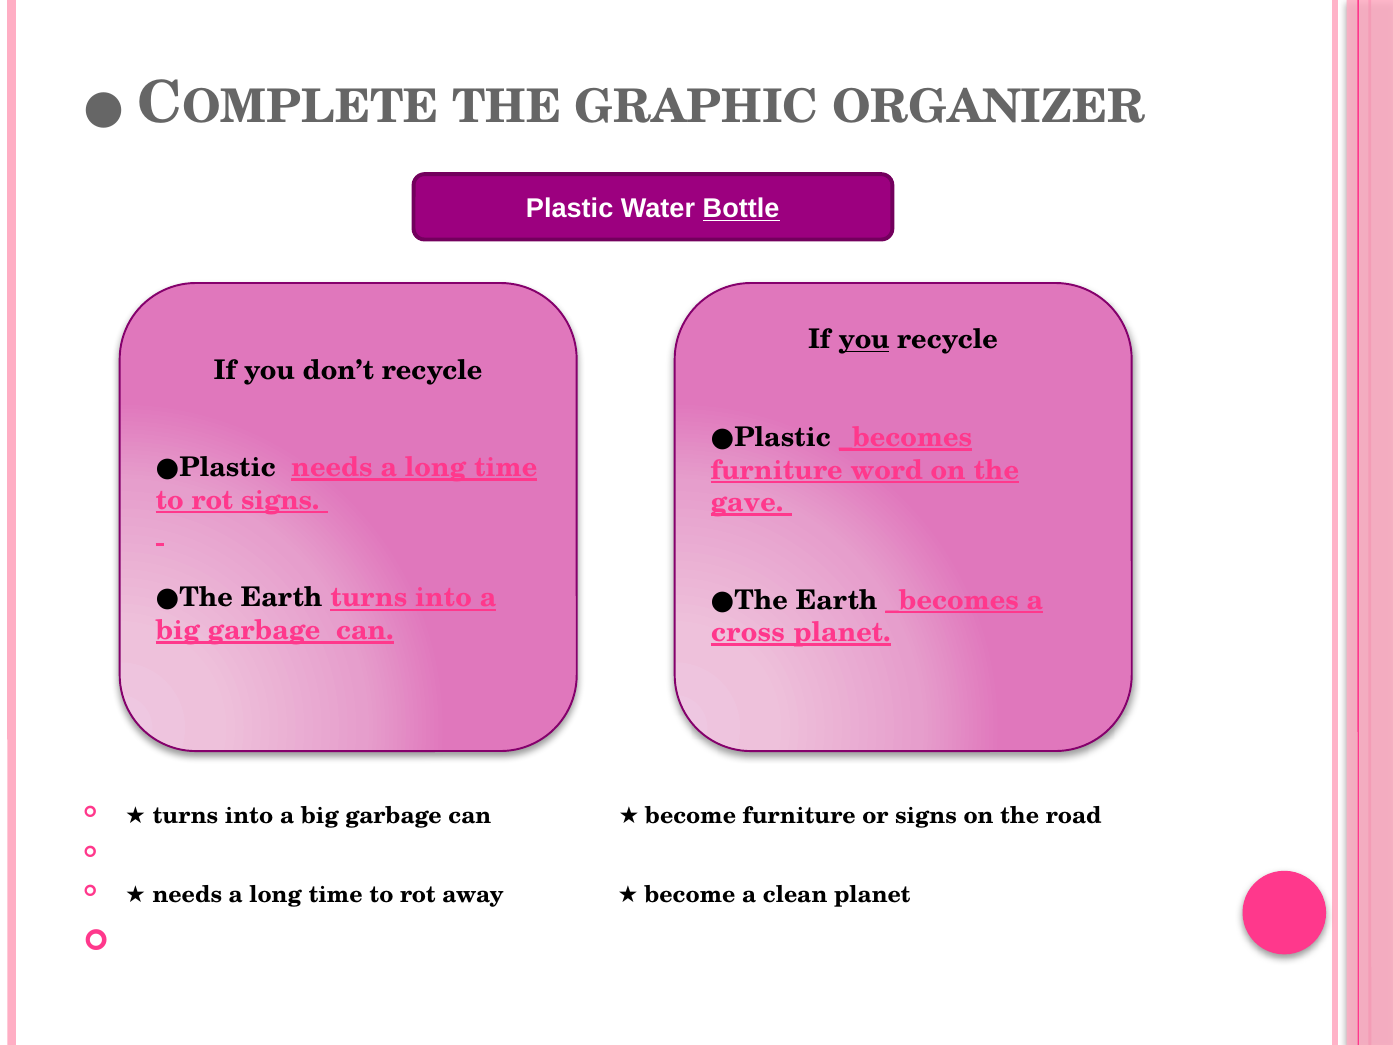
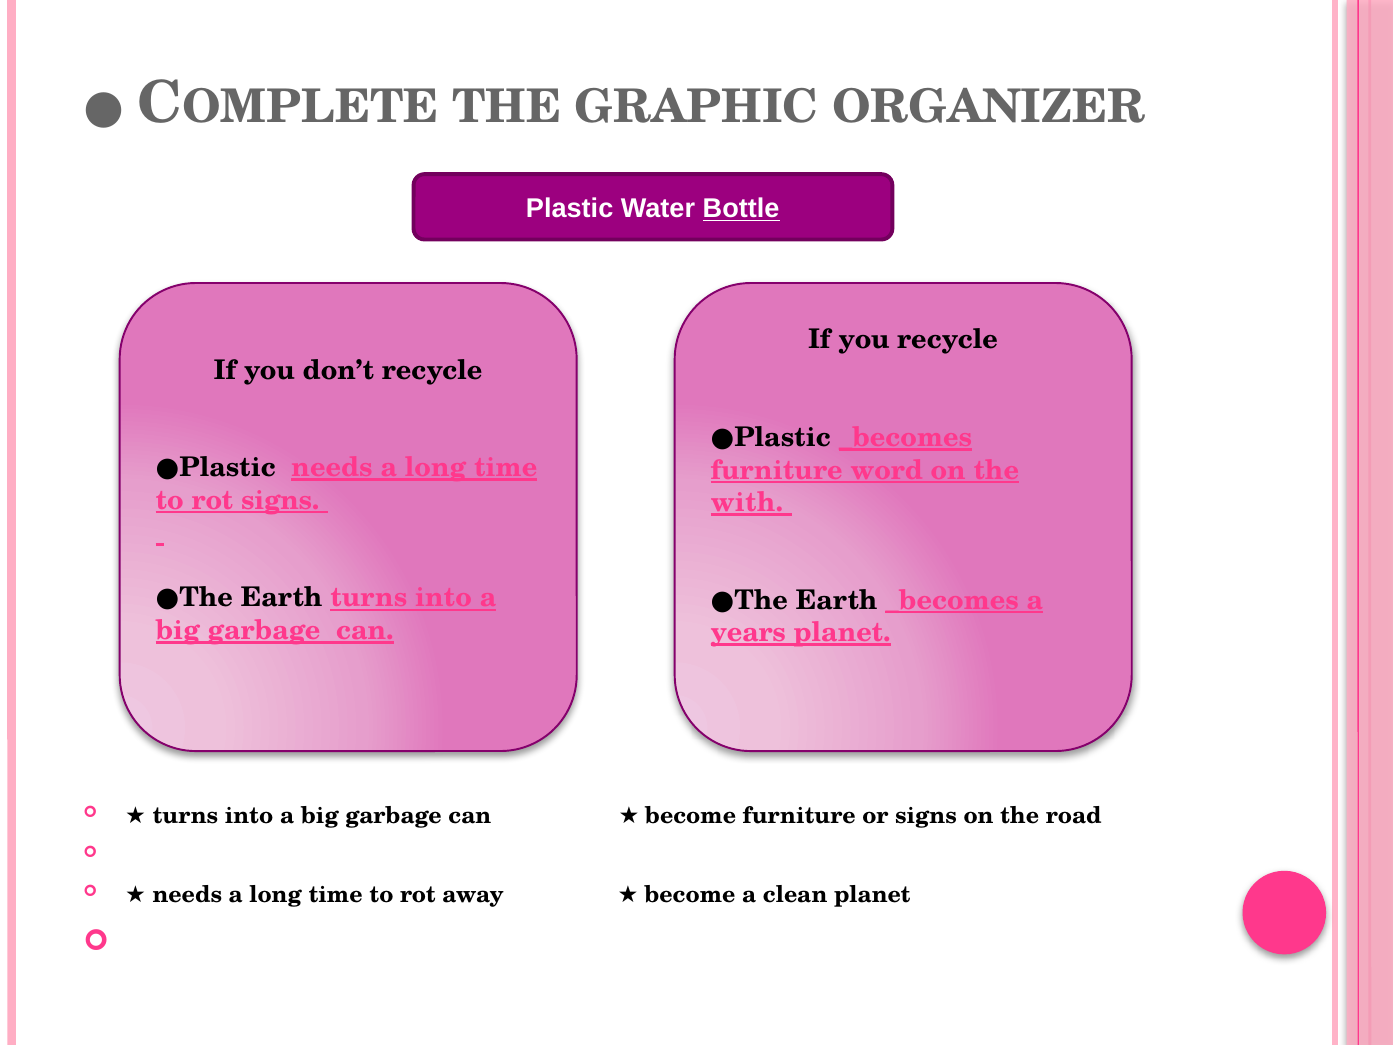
you at (864, 340) underline: present -> none
gave: gave -> with
cross: cross -> years
